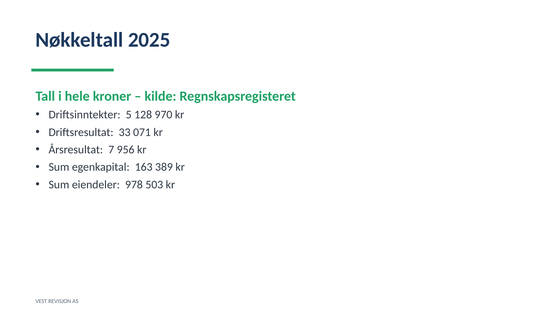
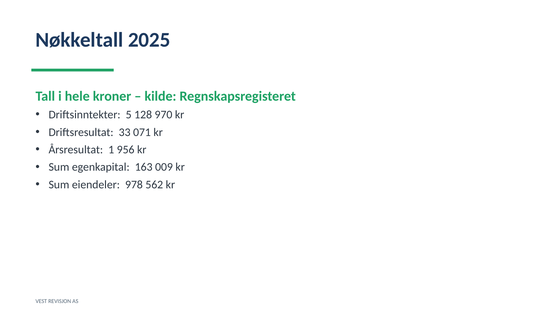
7: 7 -> 1
389: 389 -> 009
503: 503 -> 562
